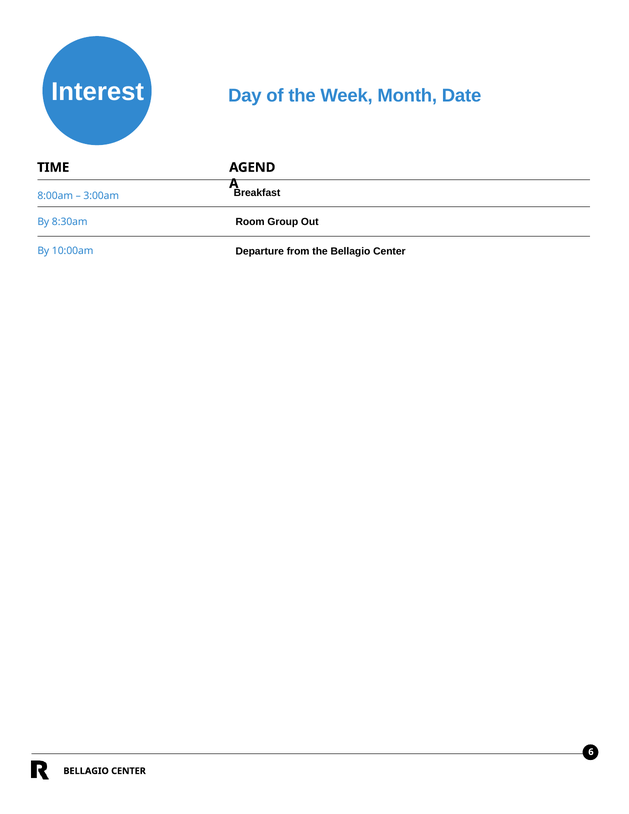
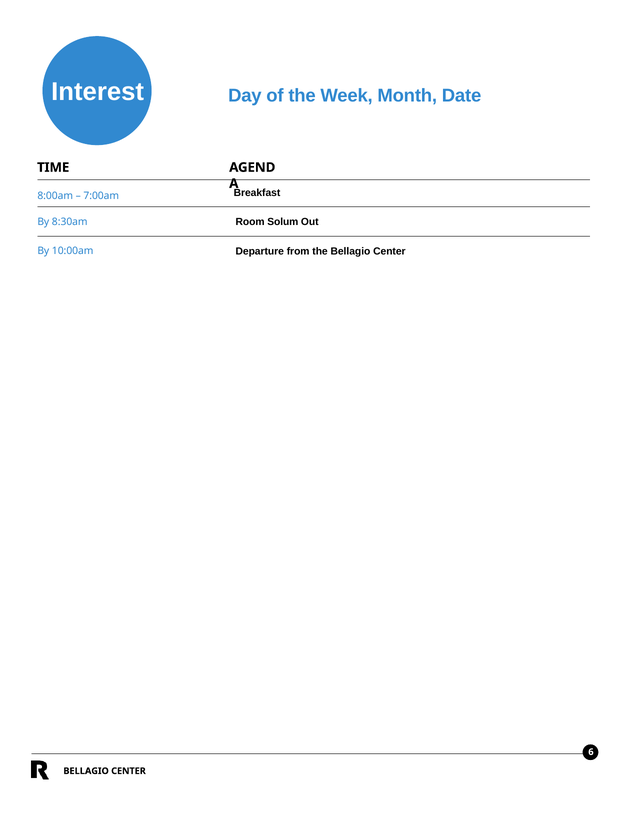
3:00am: 3:00am -> 7:00am
Group: Group -> Solum
